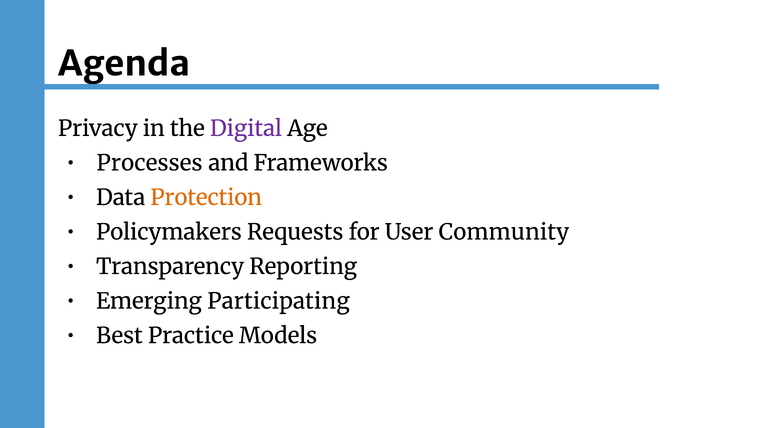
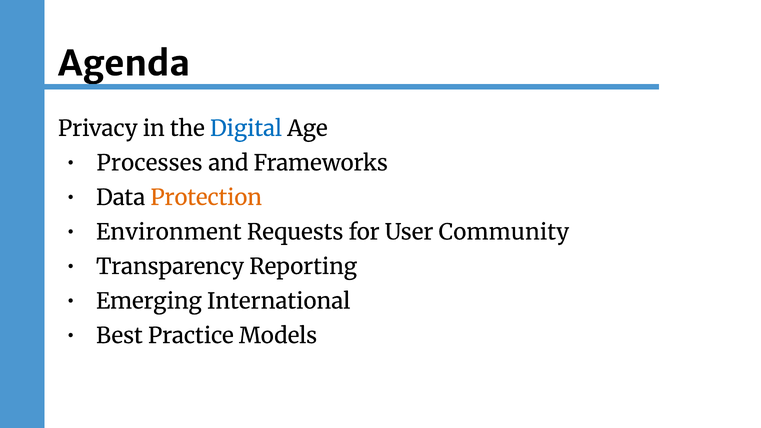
Digital colour: purple -> blue
Policymakers: Policymakers -> Environment
Participating: Participating -> International
